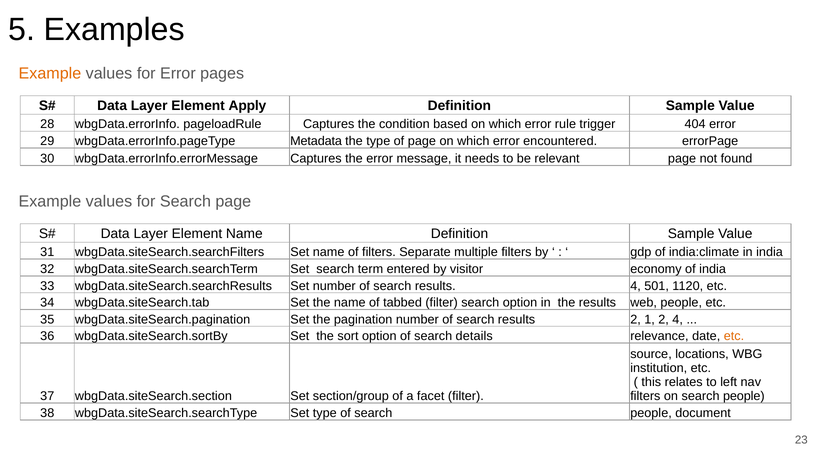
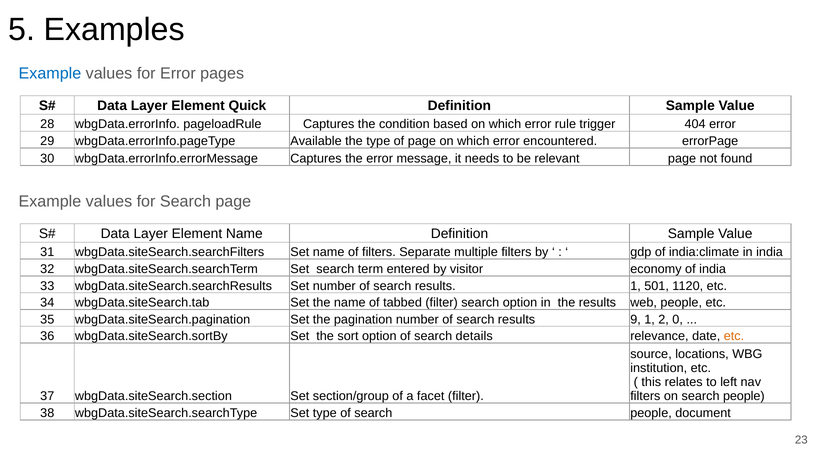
Example at (50, 74) colour: orange -> blue
Apply: Apply -> Quick
Metadata: Metadata -> Available
results 4: 4 -> 1
results 2: 2 -> 9
2 4: 4 -> 0
